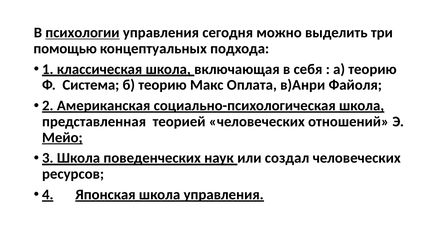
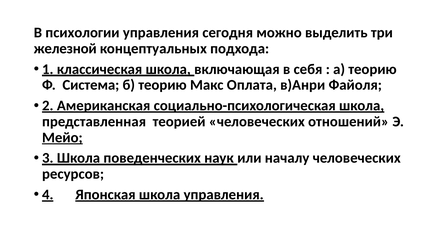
психологии underline: present -> none
помощью: помощью -> железной
создал: создал -> началу
